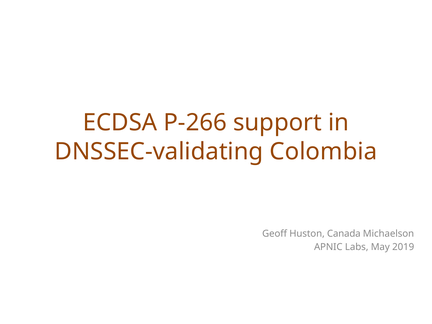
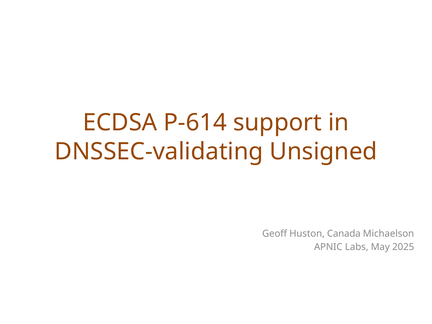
P-266: P-266 -> P-614
Colombia: Colombia -> Unsigned
2019: 2019 -> 2025
